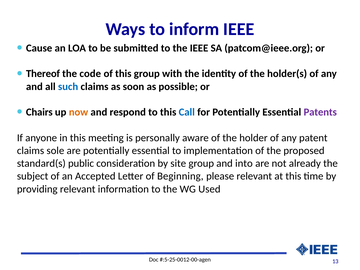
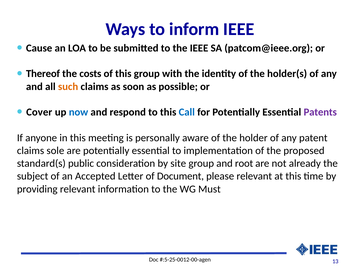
code: code -> costs
such colour: blue -> orange
Chairs: Chairs -> Cover
now colour: orange -> blue
into: into -> root
Beginning: Beginning -> Document
Used: Used -> Must
